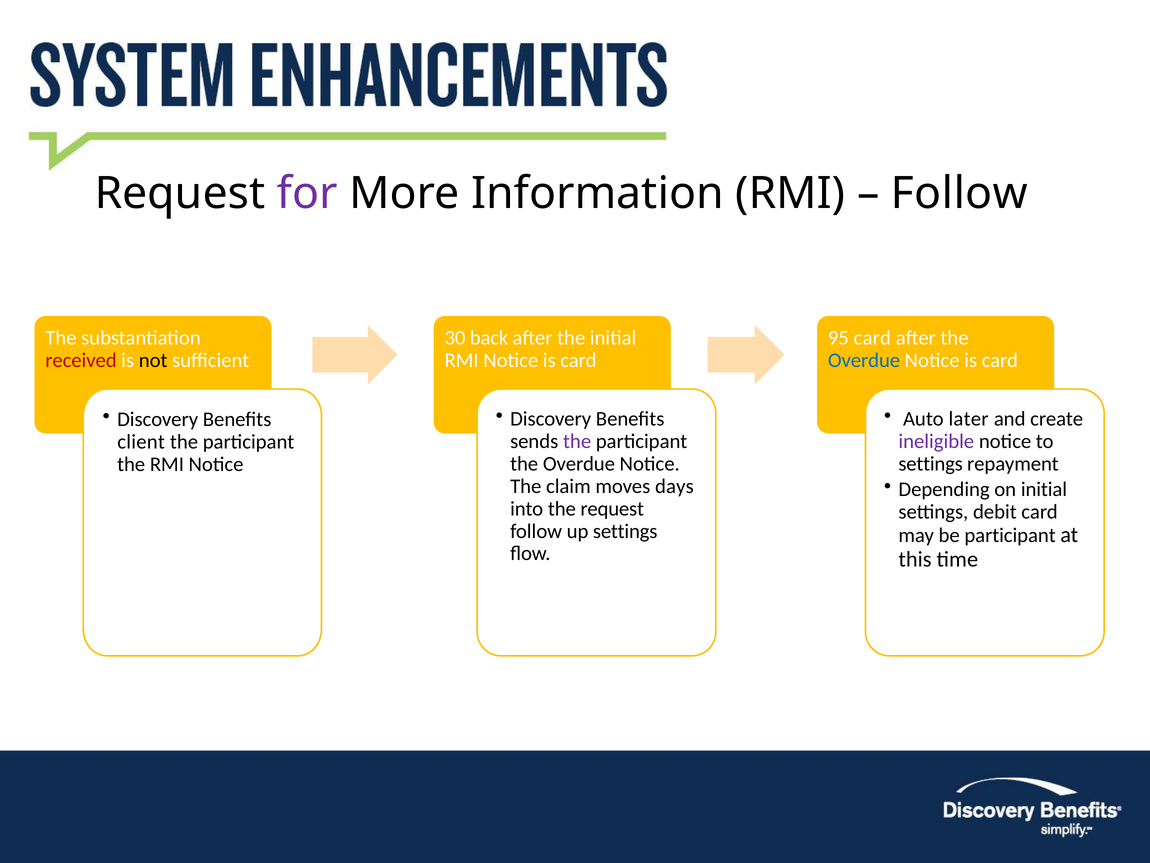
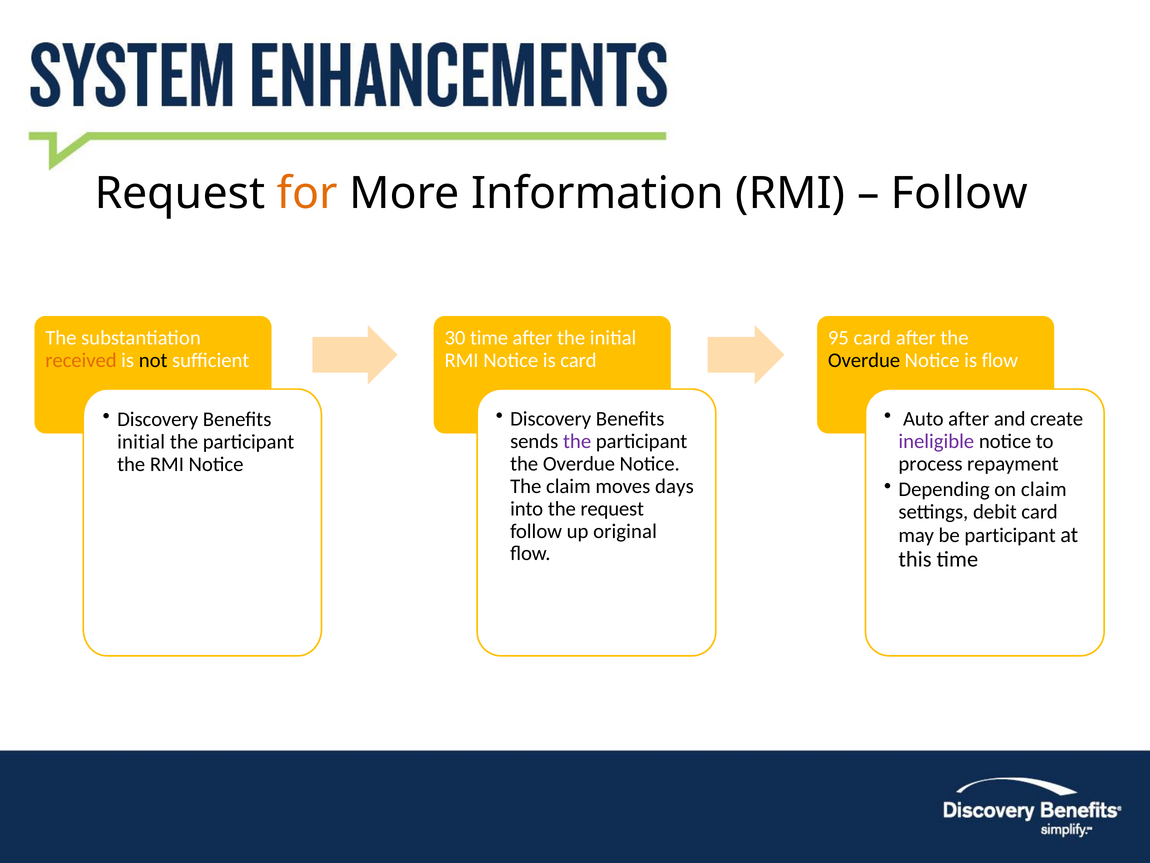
for colour: purple -> orange
30 back: back -> time
received colour: red -> orange
Overdue at (864, 360) colour: blue -> black
card at (1000, 360): card -> flow
Auto later: later -> after
client at (141, 442): client -> initial
settings at (931, 463): settings -> process
on initial: initial -> claim
up settings: settings -> original
